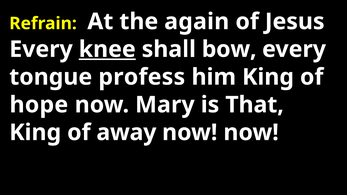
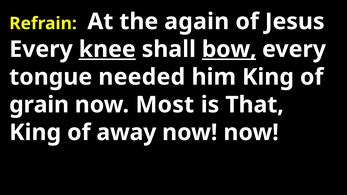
bow underline: none -> present
profess: profess -> needed
hope: hope -> grain
Mary: Mary -> Most
